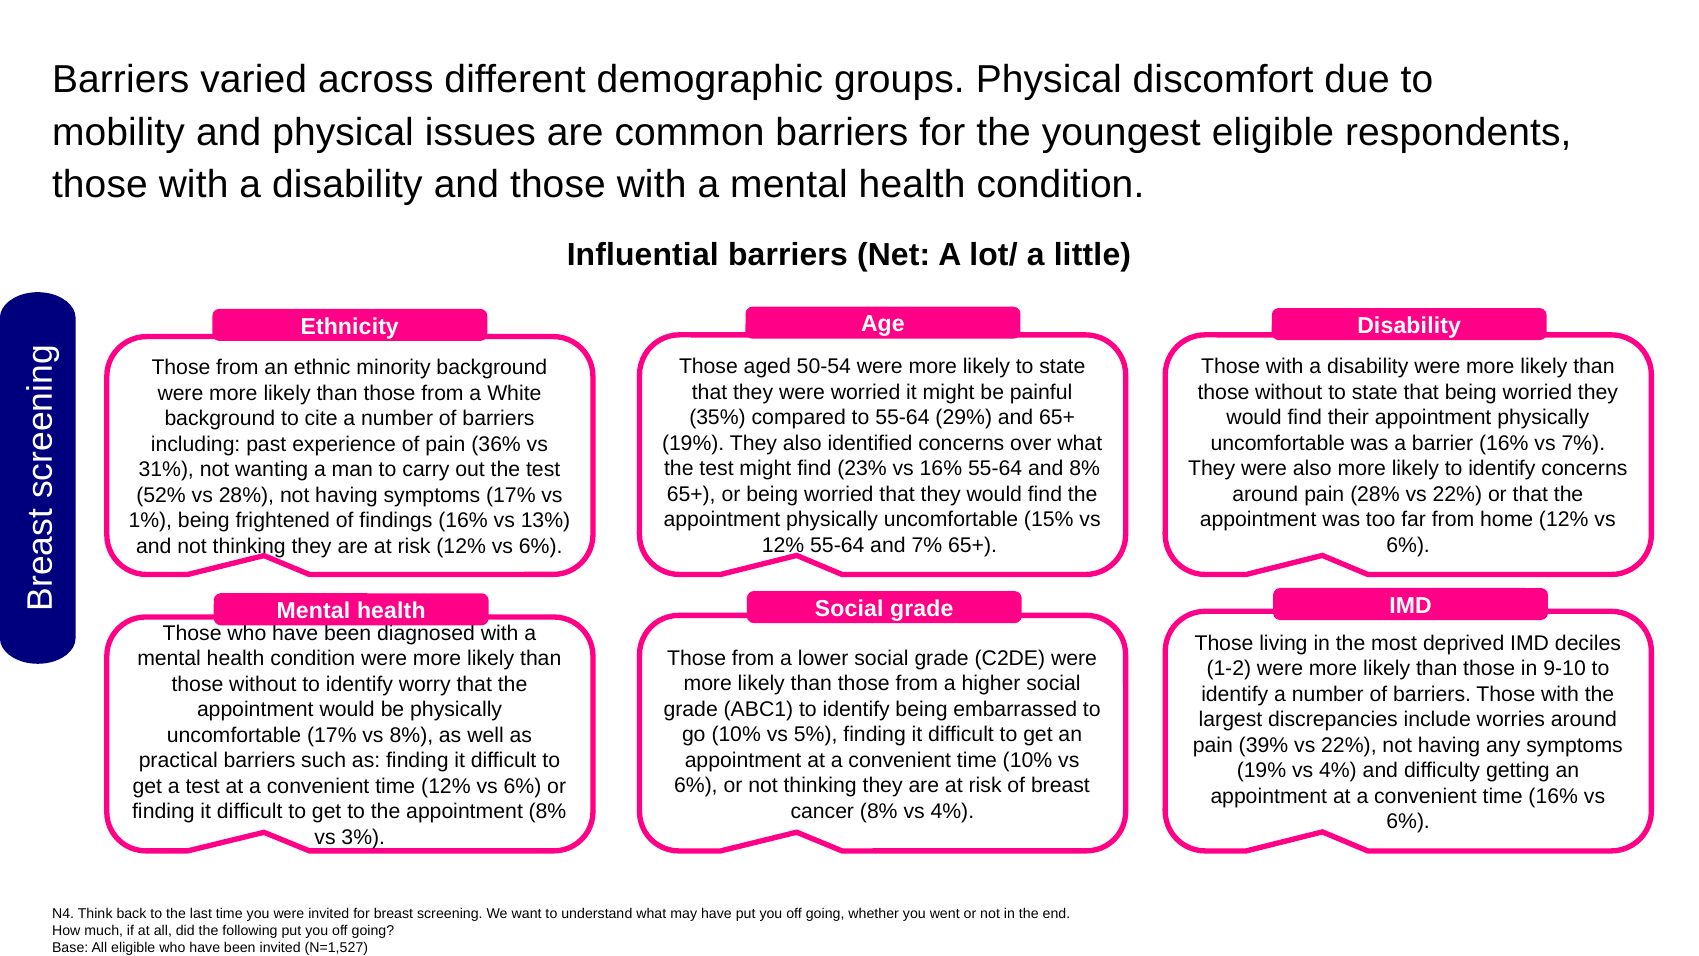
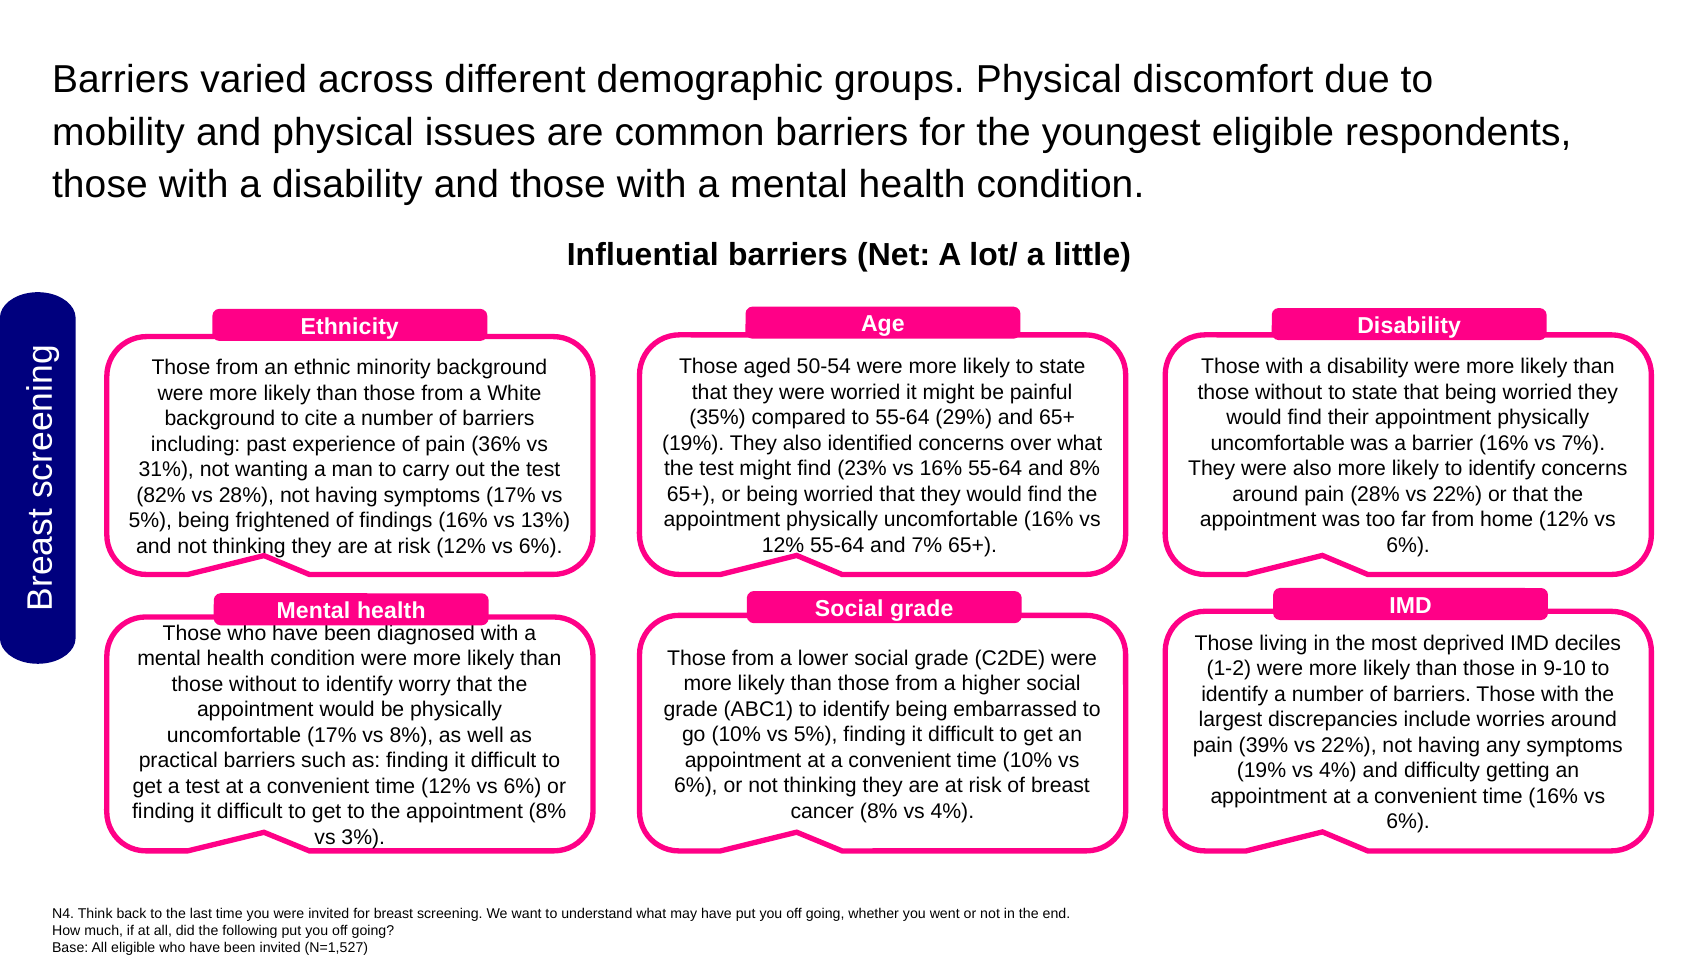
52%: 52% -> 82%
uncomfortable 15%: 15% -> 16%
1% at (150, 521): 1% -> 5%
